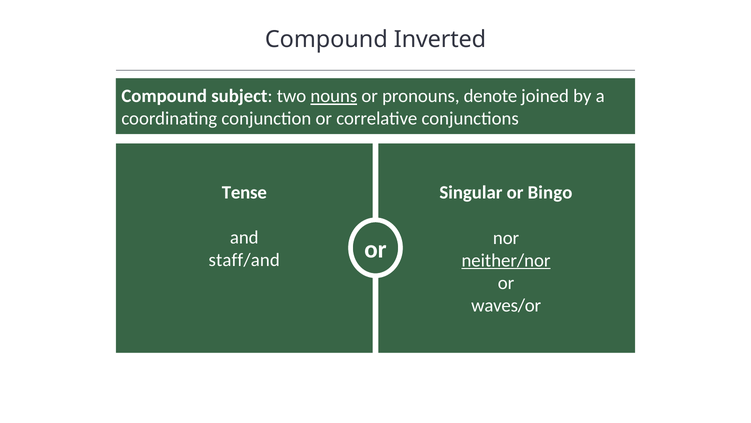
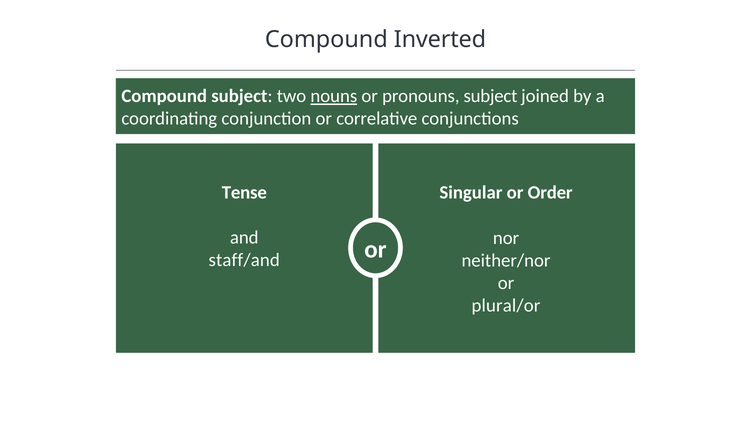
pronouns denote: denote -> subject
Bingo: Bingo -> Order
neither/nor underline: present -> none
waves/or: waves/or -> plural/or
